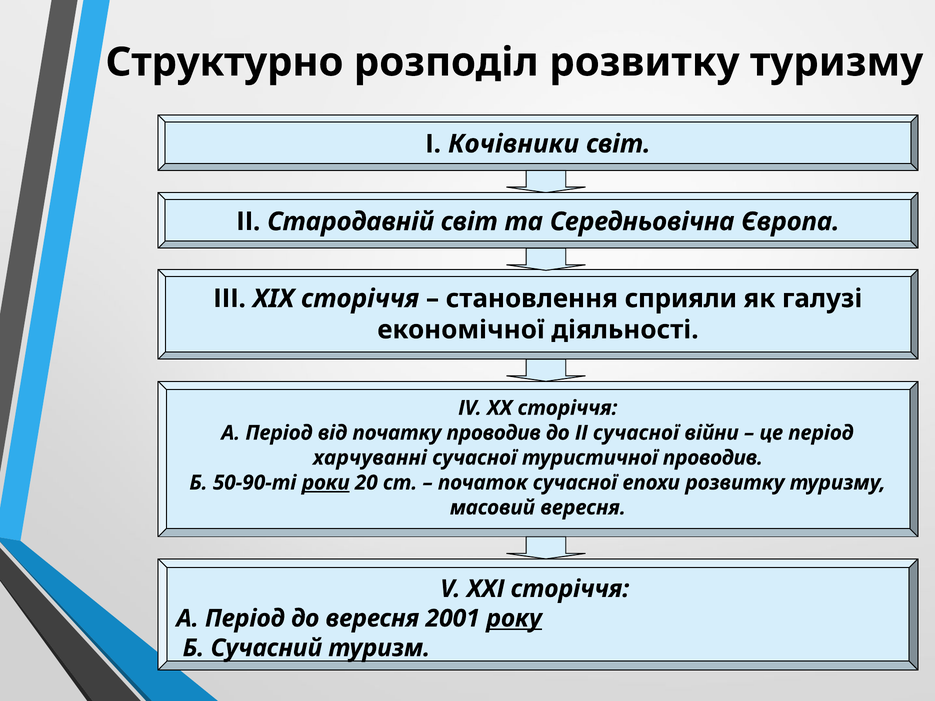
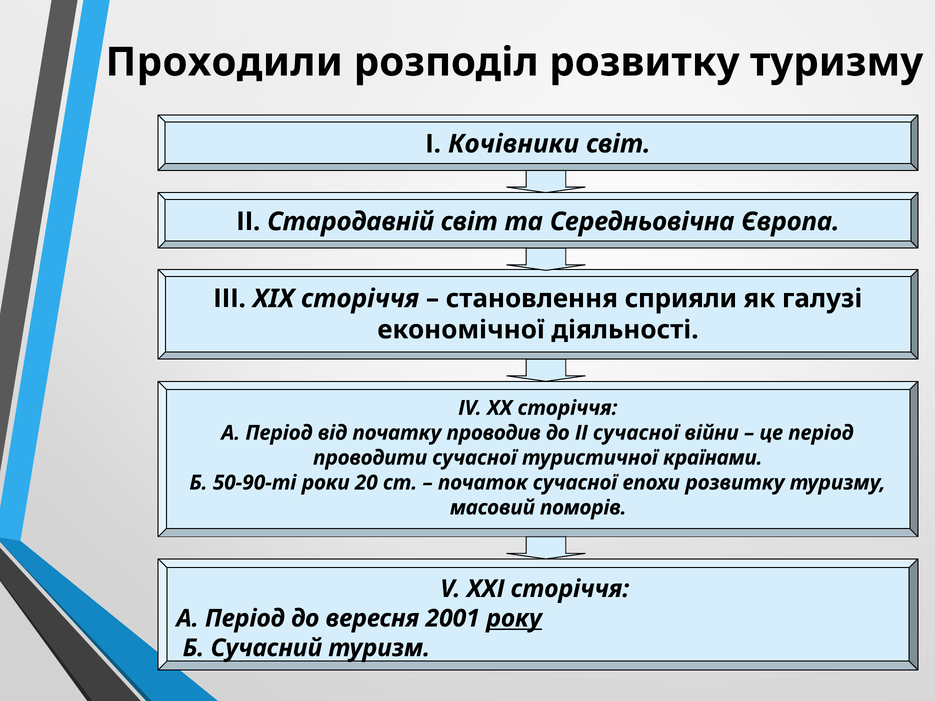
Структурно: Структурно -> Проходили
харчуванні: харчуванні -> проводити
туристичної проводив: проводив -> країнами
роки underline: present -> none
масовий вересня: вересня -> поморів
